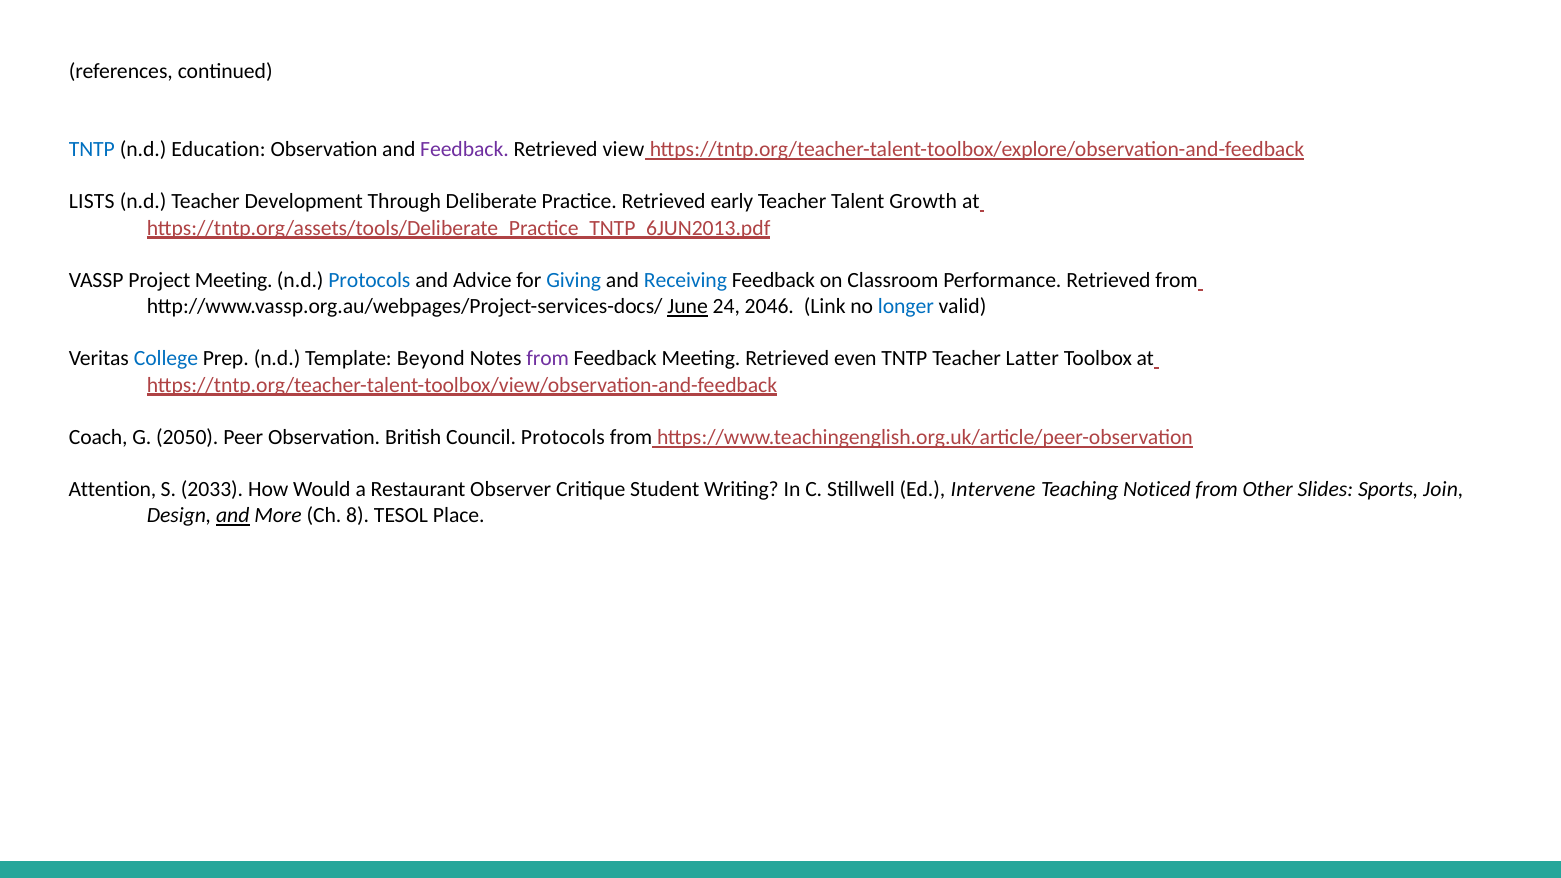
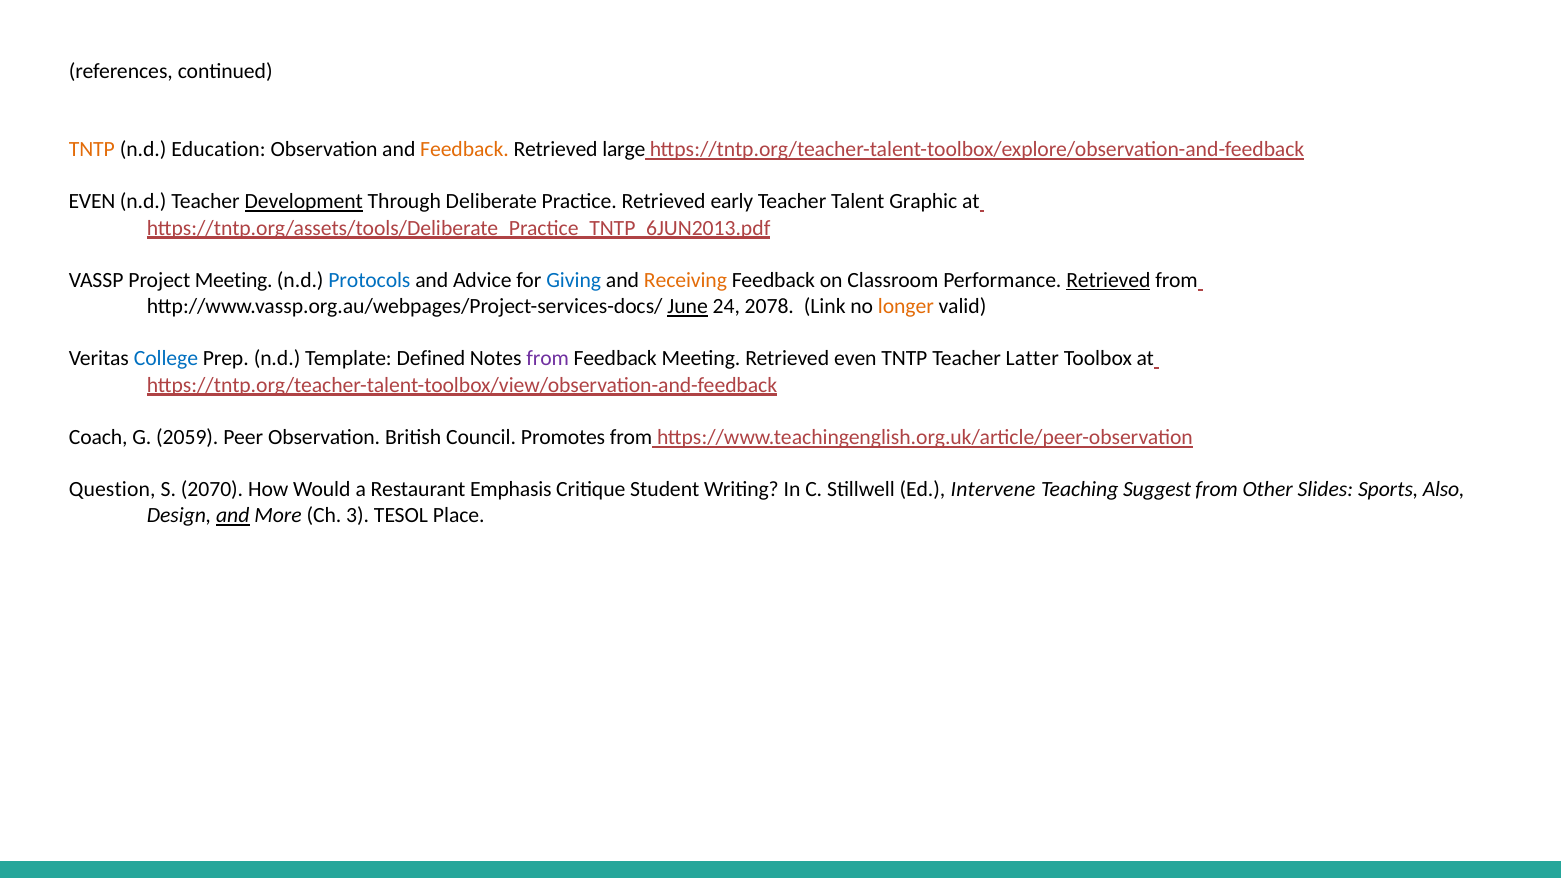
TNTP at (92, 149) colour: blue -> orange
Feedback at (464, 149) colour: purple -> orange
view: view -> large
LISTS at (92, 202): LISTS -> EVEN
Development underline: none -> present
Growth: Growth -> Graphic
Receiving colour: blue -> orange
Retrieved at (1108, 280) underline: none -> present
2046: 2046 -> 2078
longer colour: blue -> orange
Beyond: Beyond -> Defined
2050: 2050 -> 2059
Council Protocols: Protocols -> Promotes
Attention: Attention -> Question
2033: 2033 -> 2070
Observer: Observer -> Emphasis
Noticed: Noticed -> Suggest
Join: Join -> Also
8: 8 -> 3
